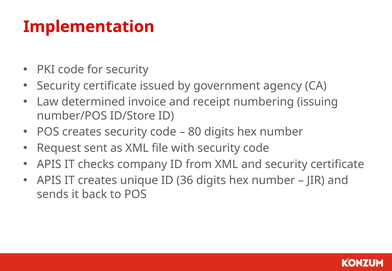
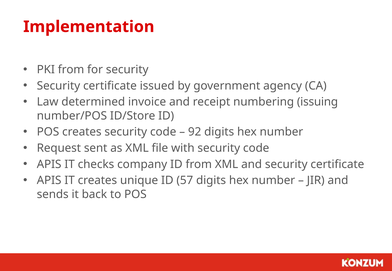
PKI code: code -> from
80: 80 -> 92
36: 36 -> 57
